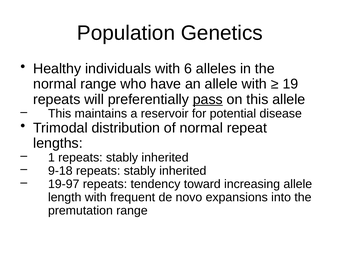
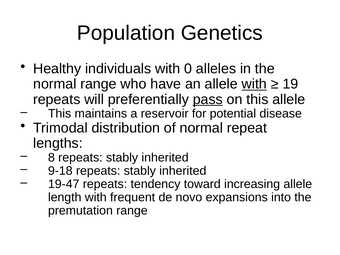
6: 6 -> 0
with at (254, 84) underline: none -> present
1: 1 -> 8
19-97: 19-97 -> 19-47
